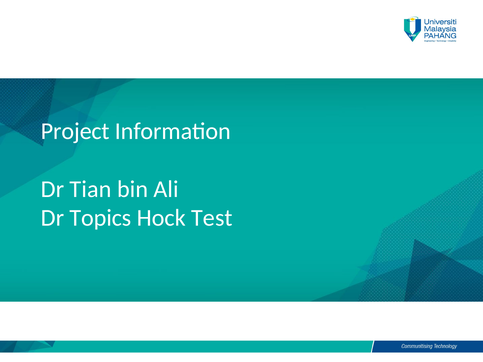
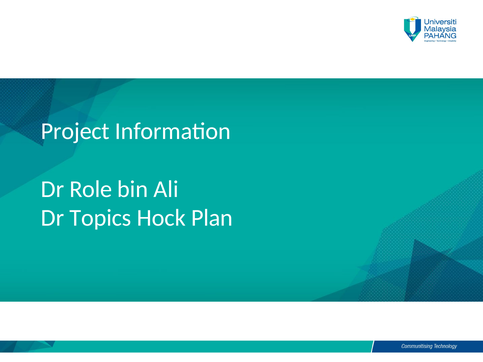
Tian: Tian -> Role
Test: Test -> Plan
